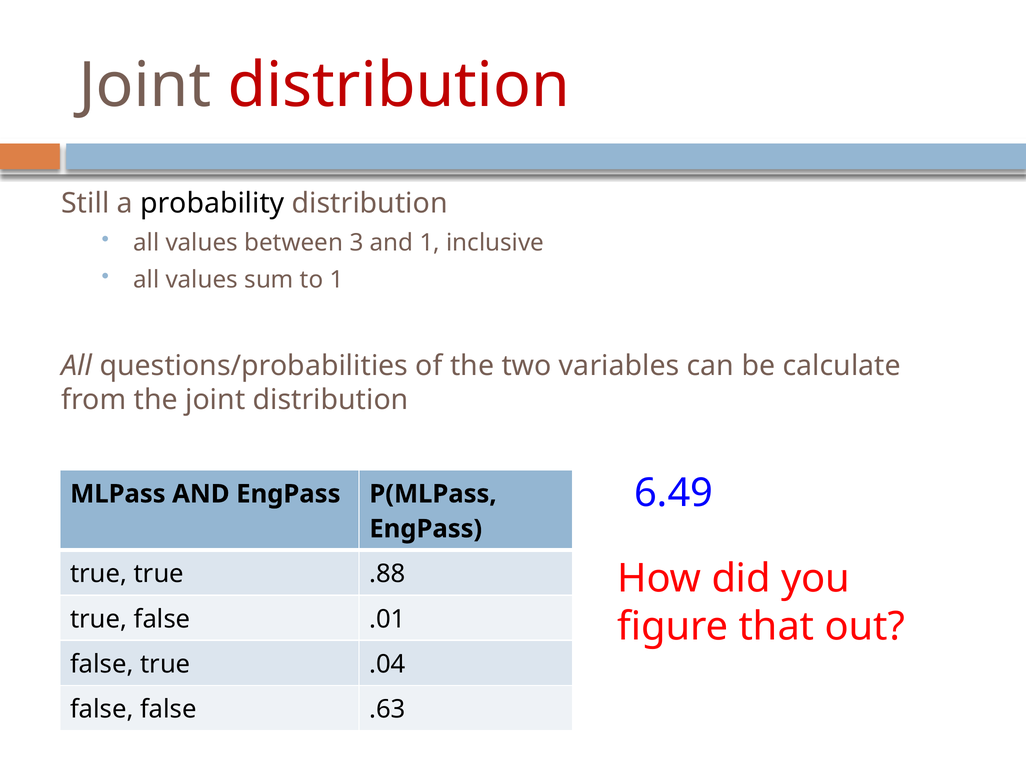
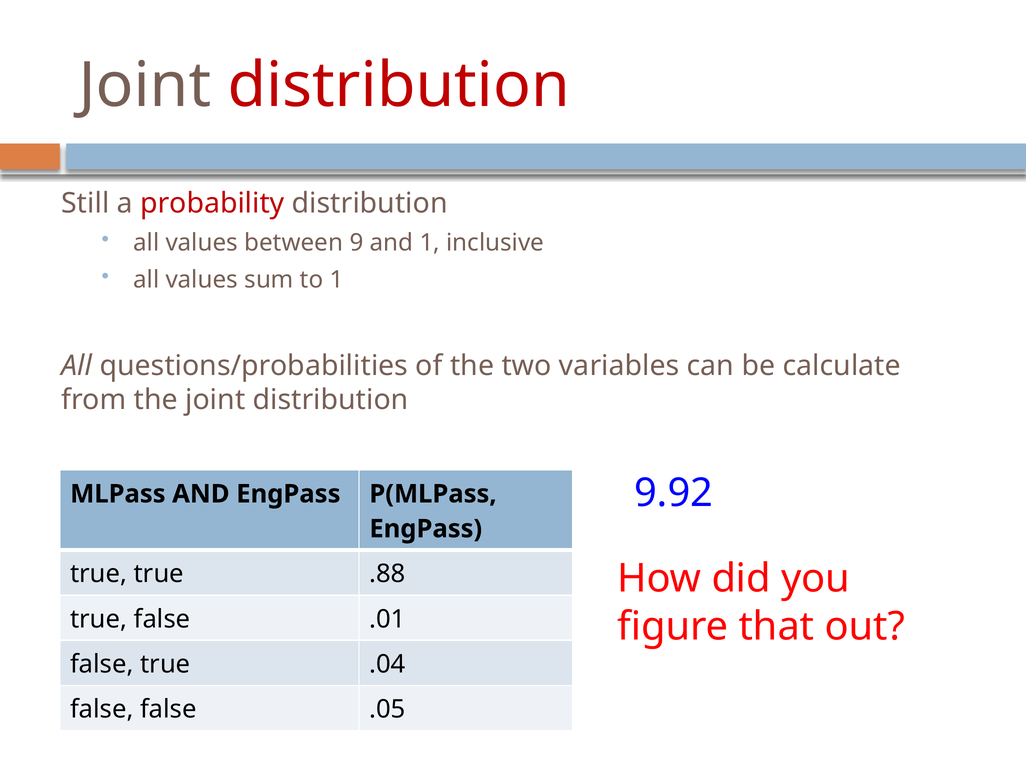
probability colour: black -> red
3: 3 -> 9
6.49: 6.49 -> 9.92
.63: .63 -> .05
